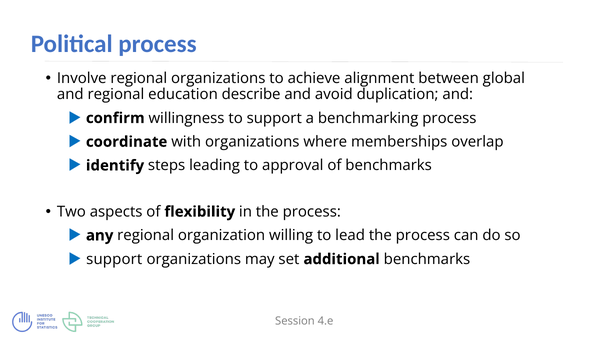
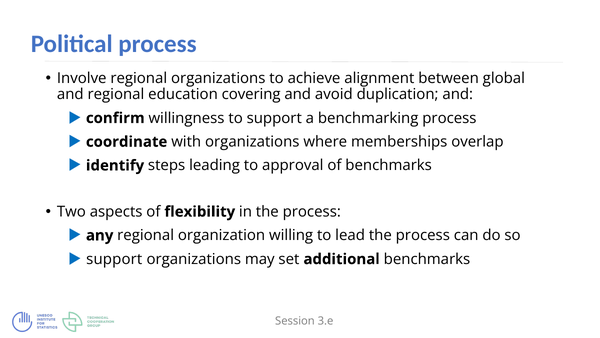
describe: describe -> covering
4.e: 4.e -> 3.e
